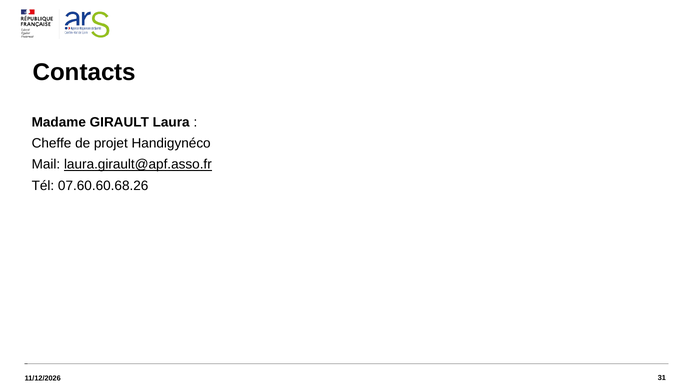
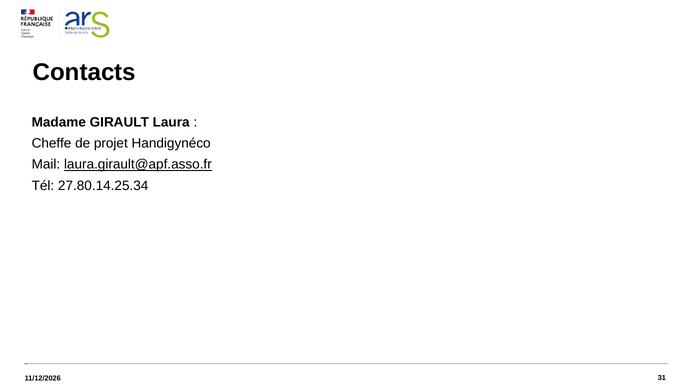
07.60.60.68.26: 07.60.60.68.26 -> 27.80.14.25.34
